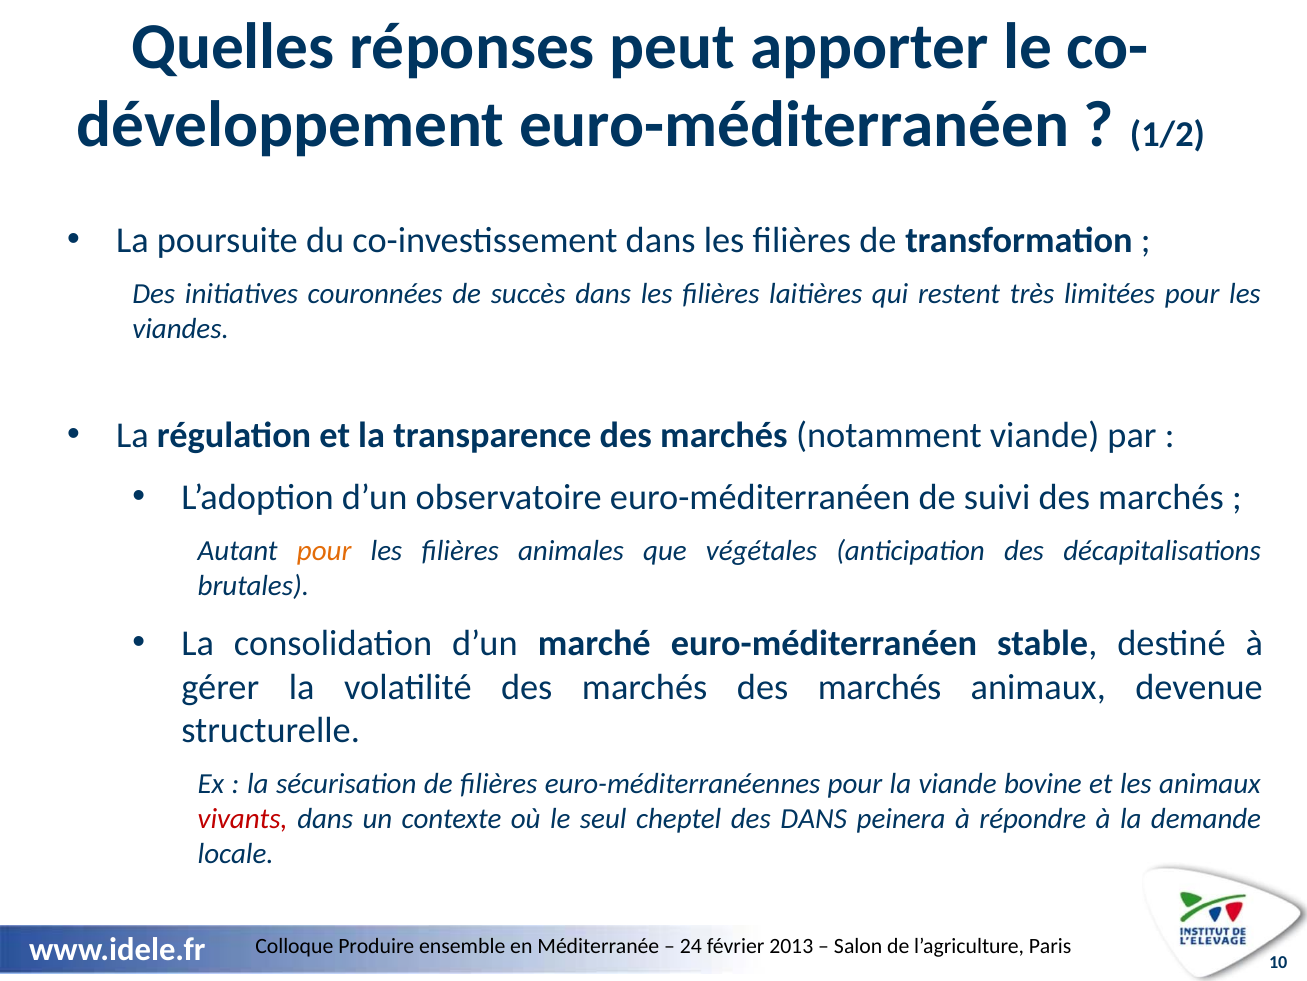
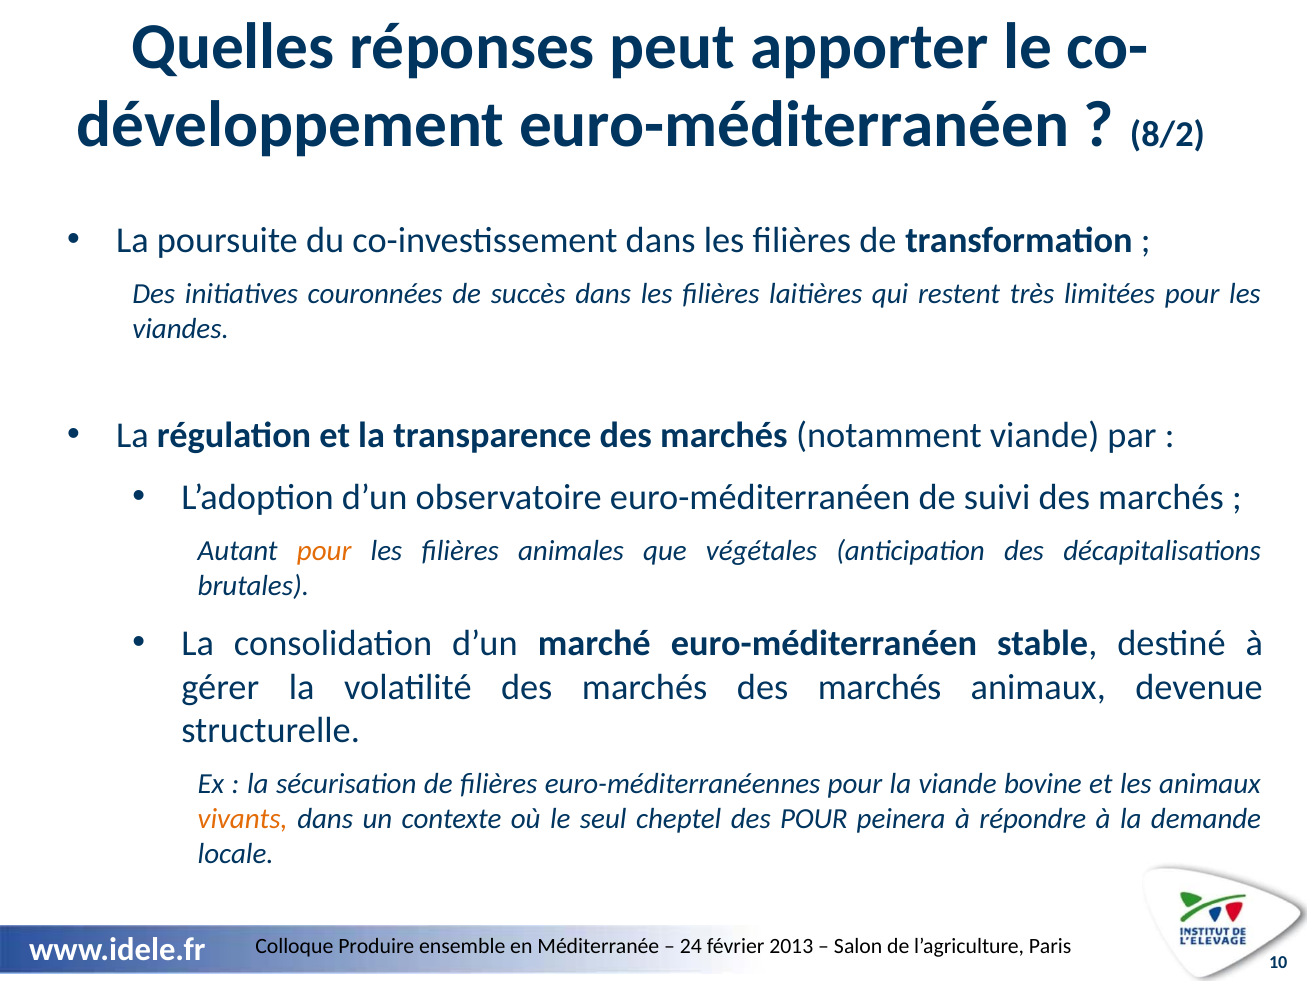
1/2: 1/2 -> 8/2
vivants colour: red -> orange
des DANS: DANS -> POUR
